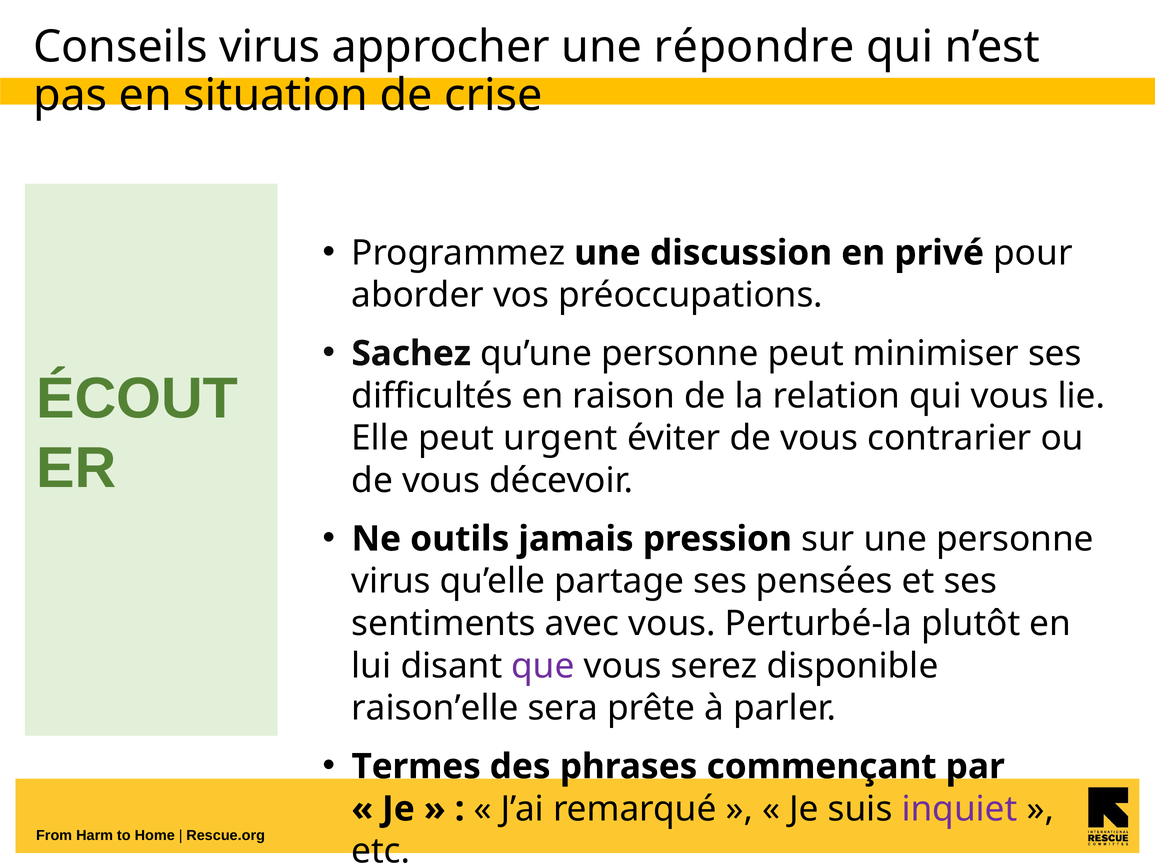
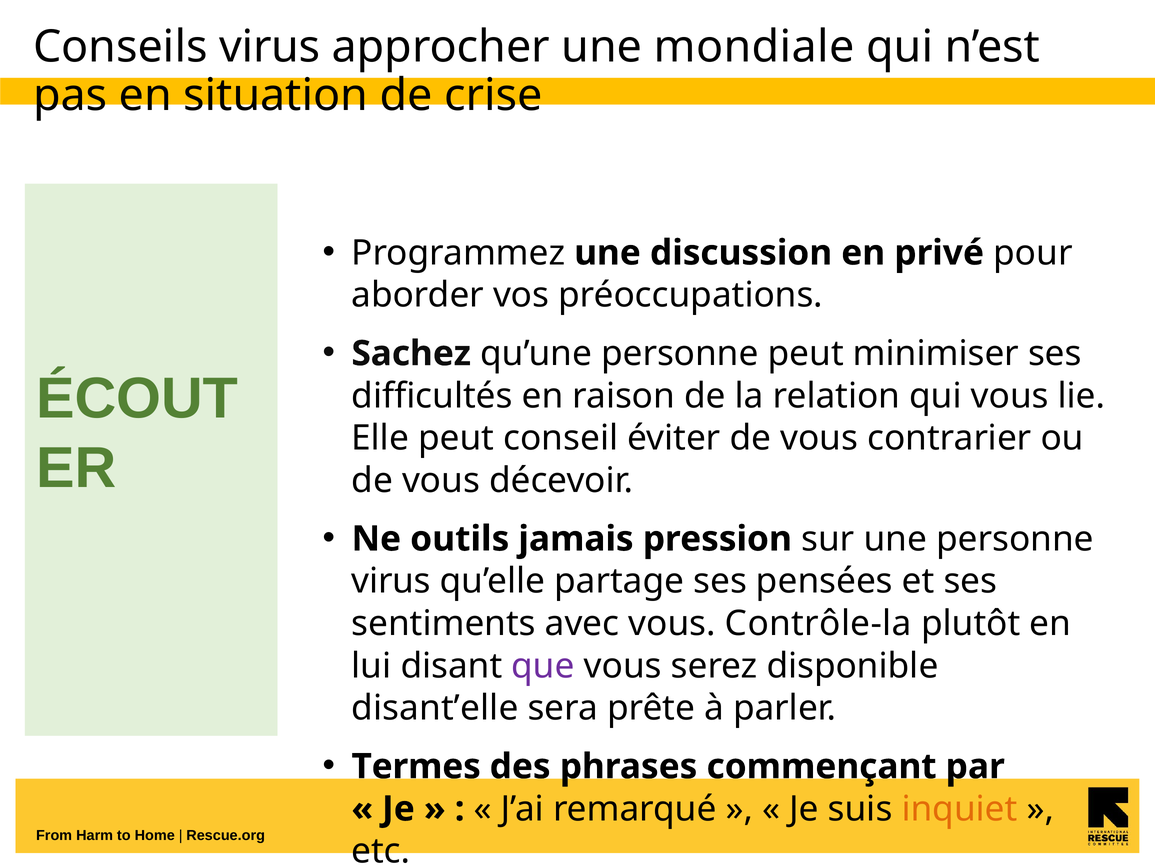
répondre: répondre -> mondiale
urgent: urgent -> conseil
Perturbé-la: Perturbé-la -> Contrôle-la
raison’elle: raison’elle -> disant’elle
inquiet colour: purple -> orange
